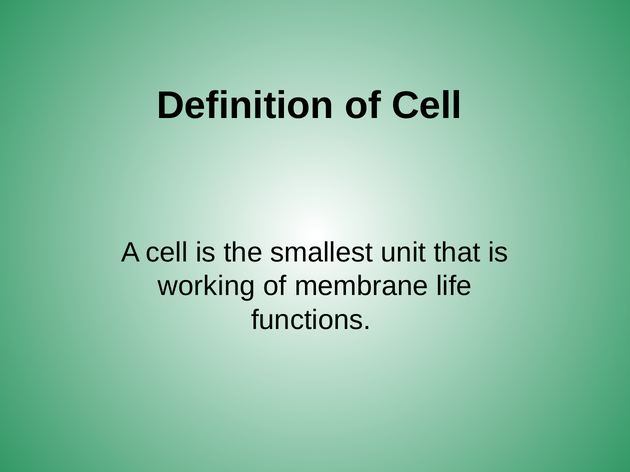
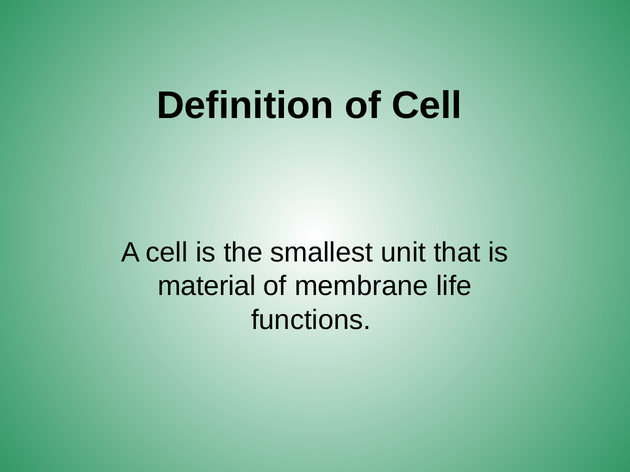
working: working -> material
